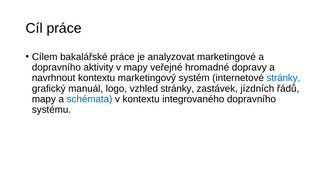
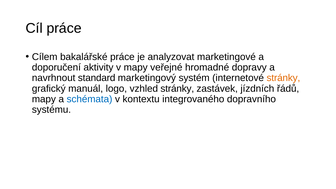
dopravního at (56, 67): dopravního -> doporučení
navrhnout kontextu: kontextu -> standard
stránky at (283, 78) colour: blue -> orange
